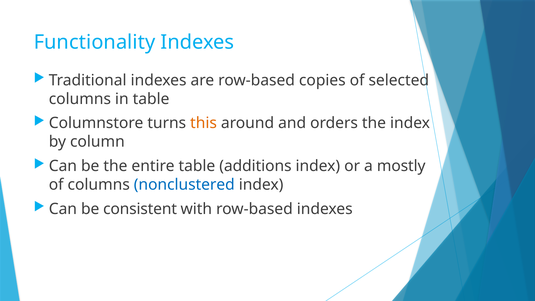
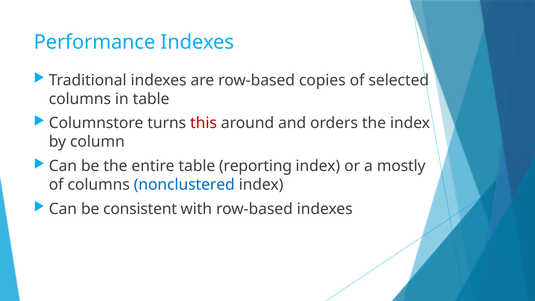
Functionality: Functionality -> Performance
this colour: orange -> red
additions: additions -> reporting
